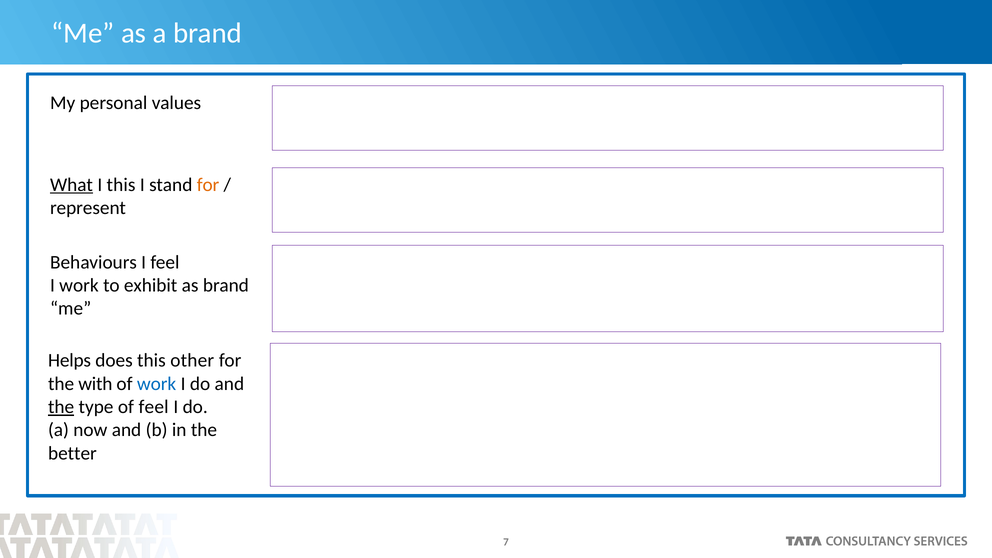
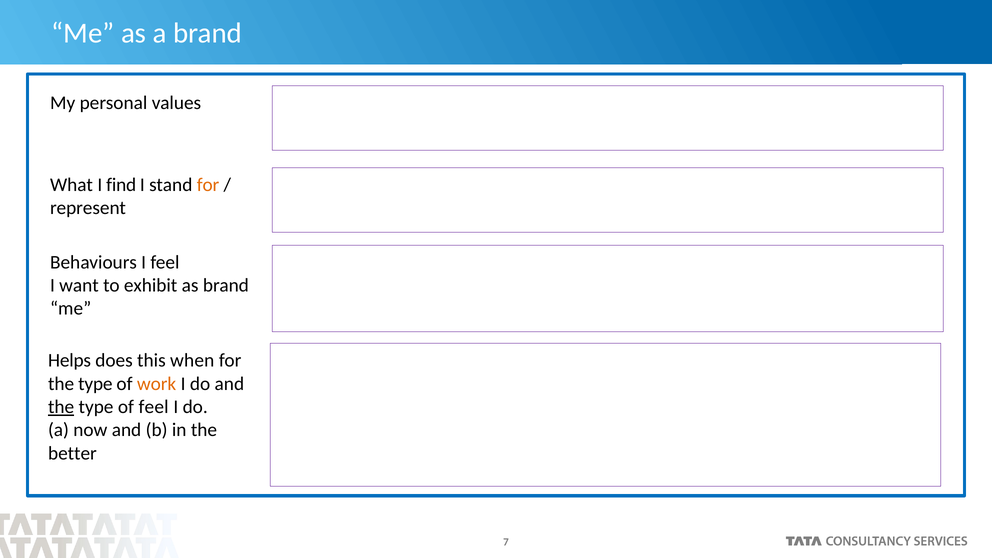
What underline: present -> none
I this: this -> find
I work: work -> want
other: other -> when
with at (95, 384): with -> type
work at (157, 384) colour: blue -> orange
